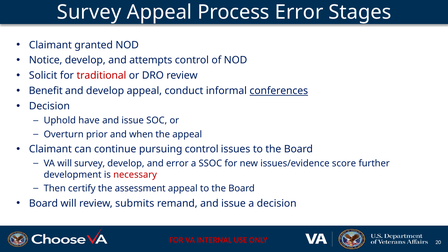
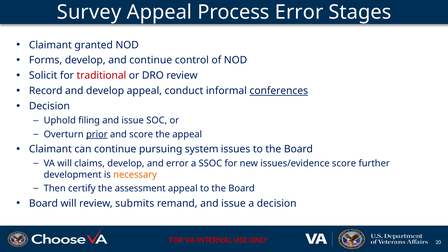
Notice: Notice -> Forms
and attempts: attempts -> continue
Benefit: Benefit -> Record
have: have -> filing
prior underline: none -> present
and when: when -> score
pursuing control: control -> system
will survey: survey -> claims
necessary colour: red -> orange
